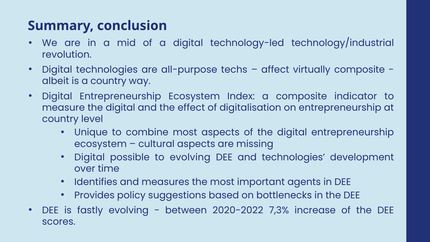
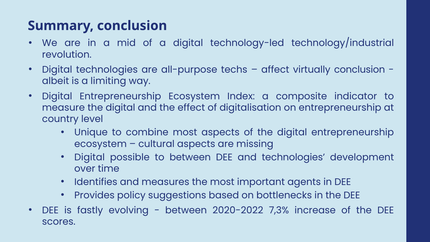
virtually composite: composite -> conclusion
a country: country -> limiting
to evolving: evolving -> between
